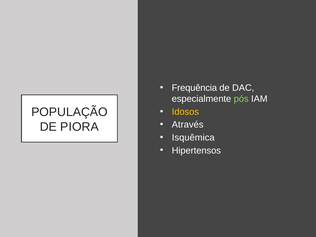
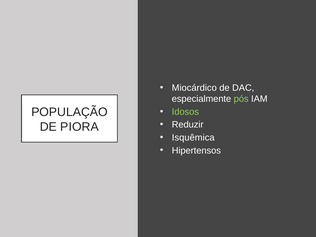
Frequência: Frequência -> Miocárdico
Idosos colour: yellow -> light green
Através: Através -> Reduzir
